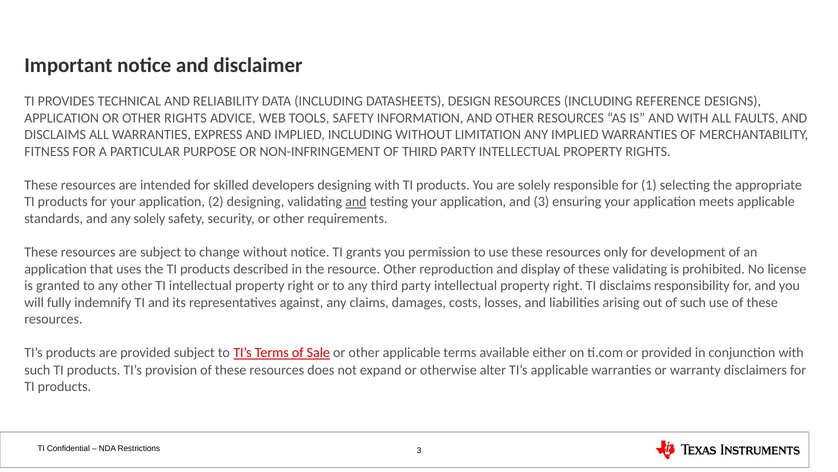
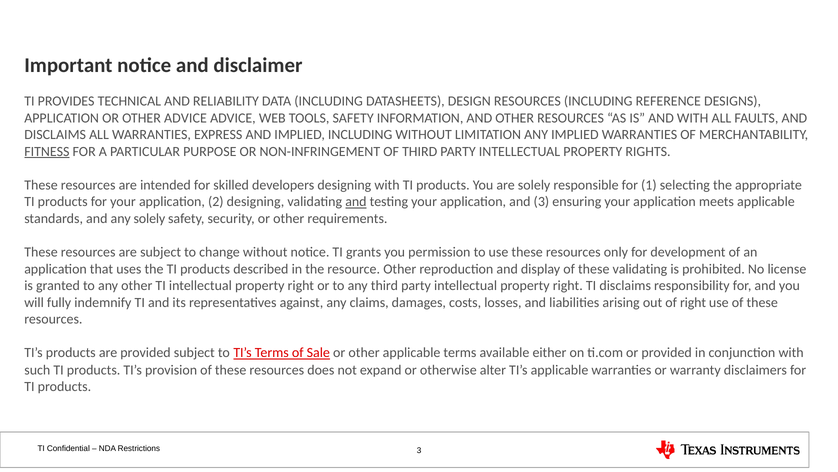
OTHER RIGHTS: RIGHTS -> ADVICE
FITNESS underline: none -> present
of such: such -> right
